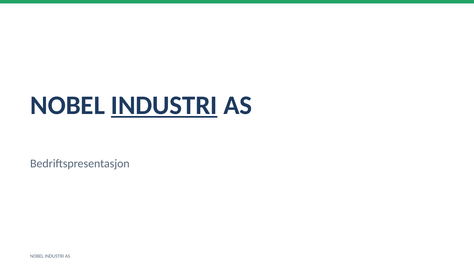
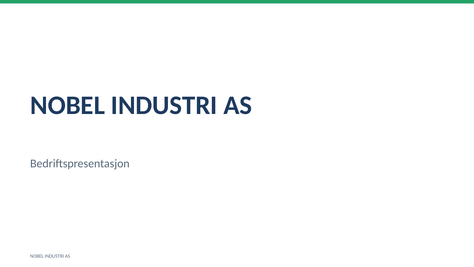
INDUSTRI at (164, 105) underline: present -> none
